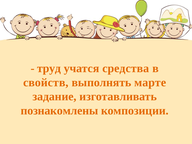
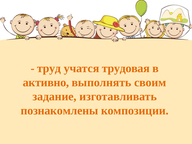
средства: средства -> трудовая
свойств: свойств -> активно
марте: марте -> своим
